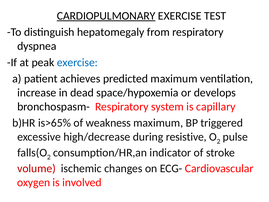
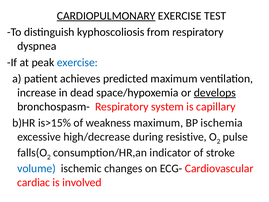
hepatomegaly: hepatomegaly -> kyphoscoliosis
develops underline: none -> present
is>65%: is>65% -> is>15%
triggered: triggered -> ischemia
volume colour: red -> blue
oxygen: oxygen -> cardiac
